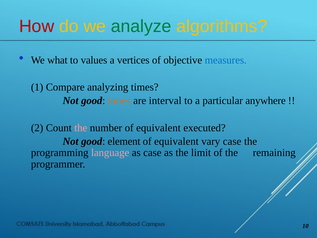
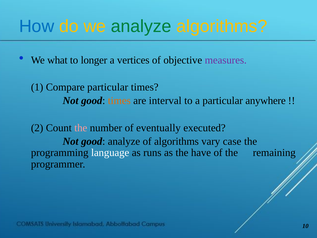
How colour: red -> blue
values: values -> longer
measures colour: blue -> purple
Compare analyzing: analyzing -> particular
number of equivalent: equivalent -> eventually
good element: element -> analyze
equivalent at (176, 141): equivalent -> algorithms
language colour: pink -> white
as case: case -> runs
limit: limit -> have
